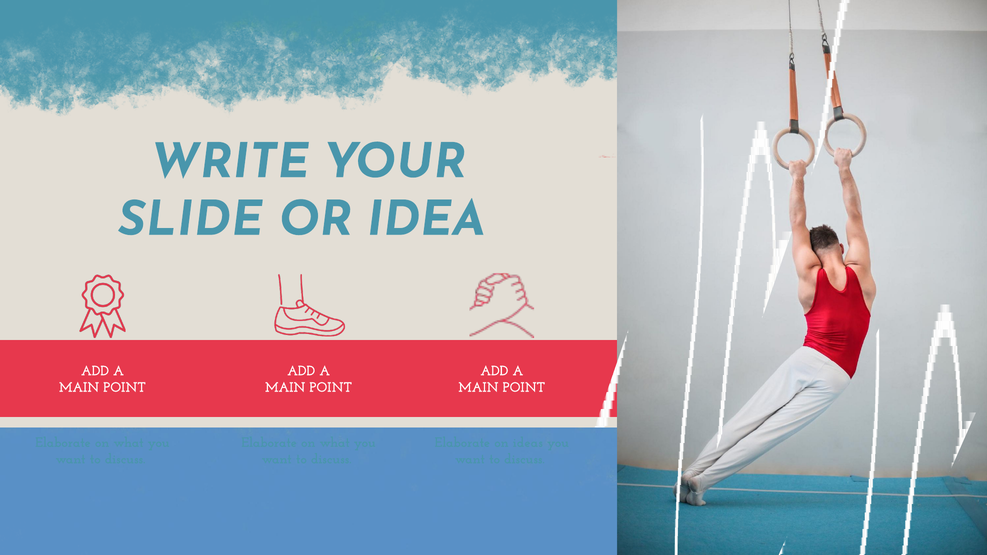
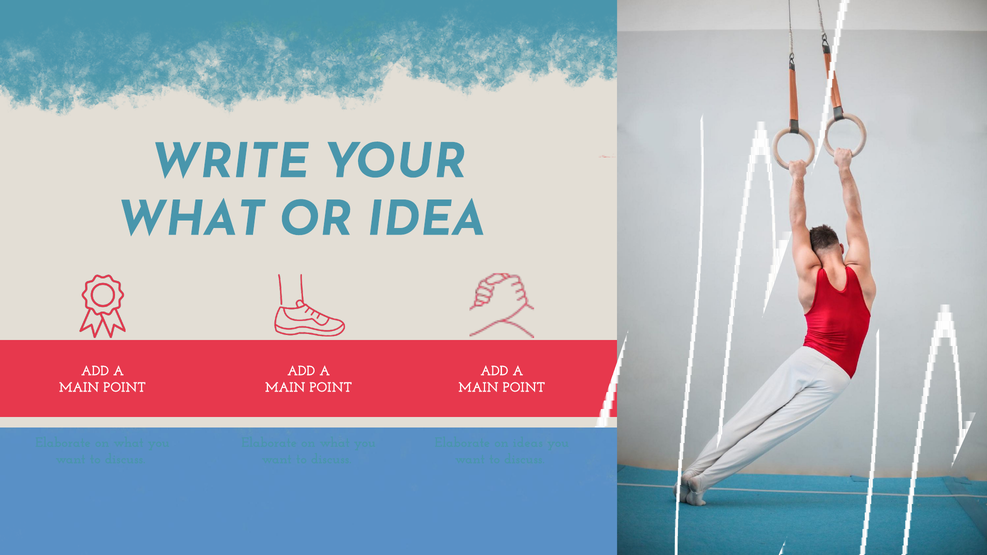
SLIDE at (190, 219): SLIDE -> WHAT
